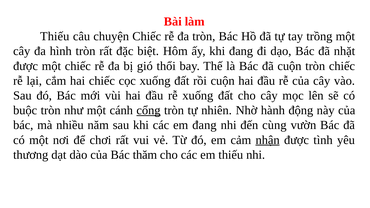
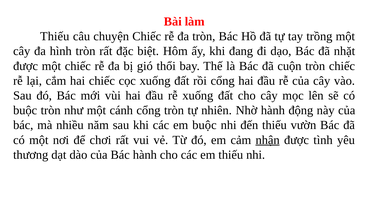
rồi cuộn: cuộn -> cổng
cổng at (148, 110) underline: present -> none
em đang: đang -> buộc
đến cùng: cùng -> thiếu
Bác thăm: thăm -> hành
